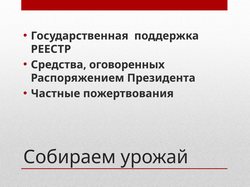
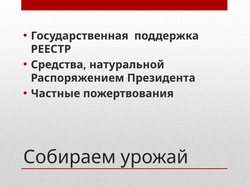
оговоренных: оговоренных -> натуральной
